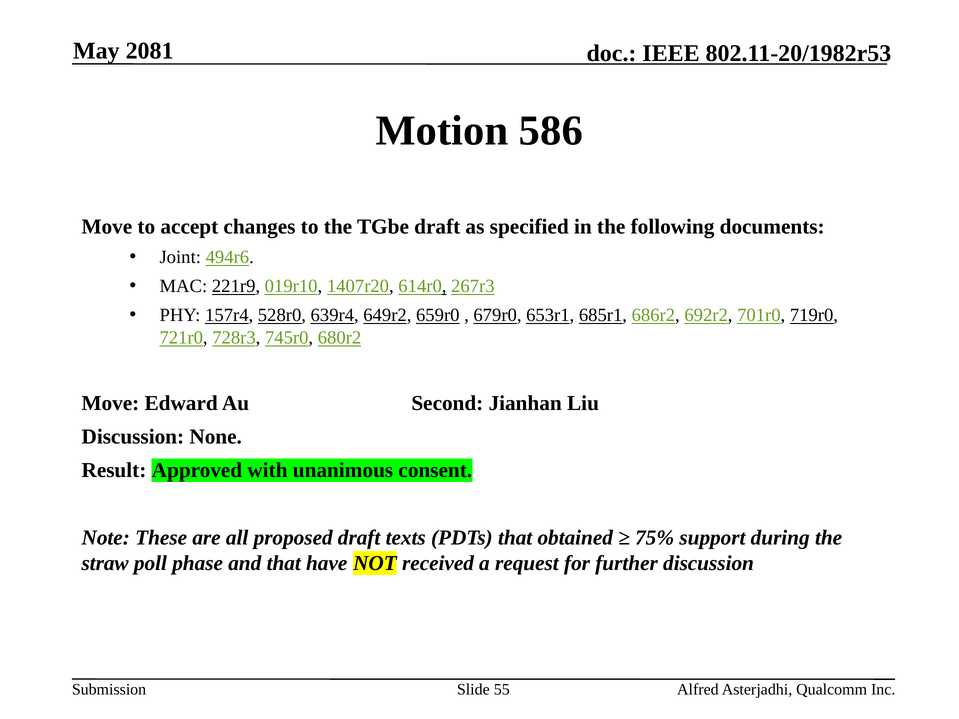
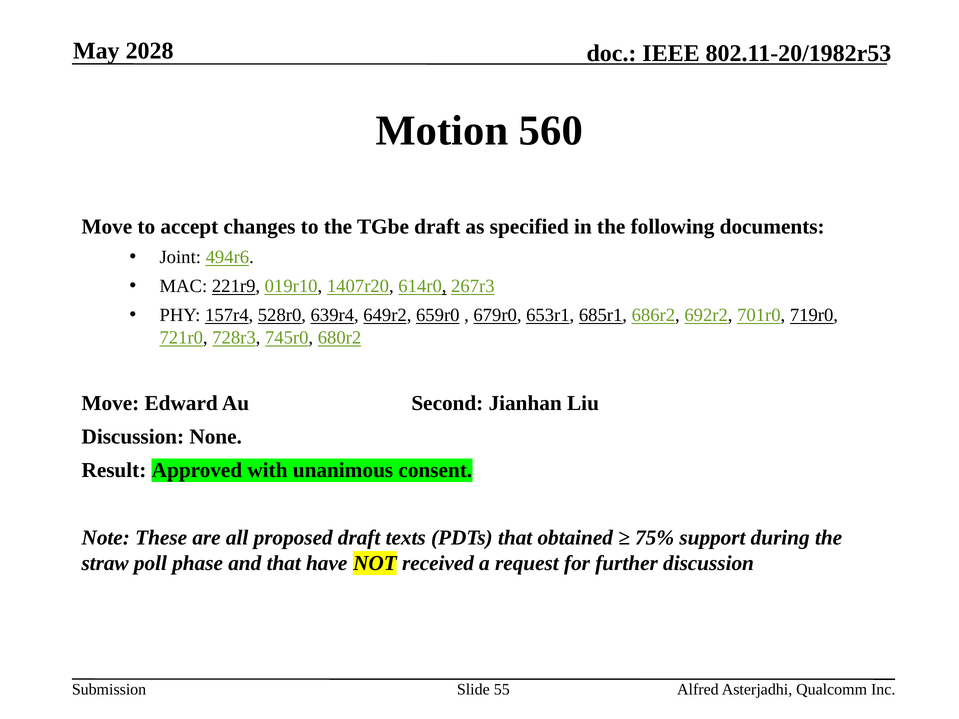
2081: 2081 -> 2028
586: 586 -> 560
